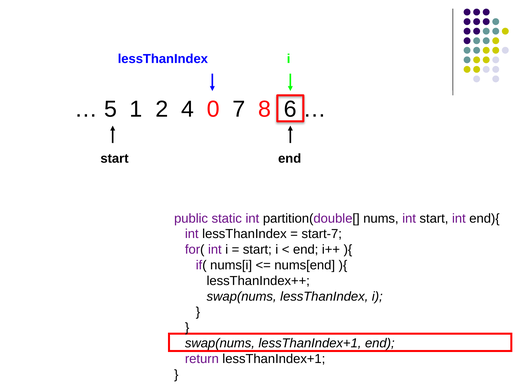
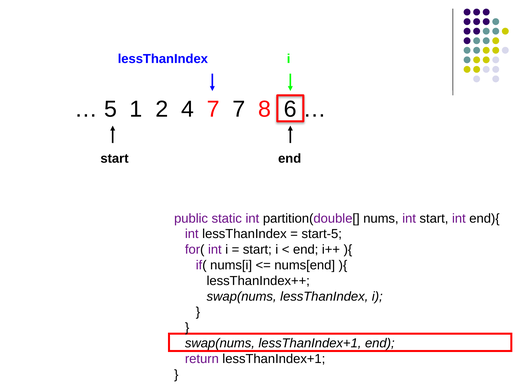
4 0: 0 -> 7
start-7: start-7 -> start-5
